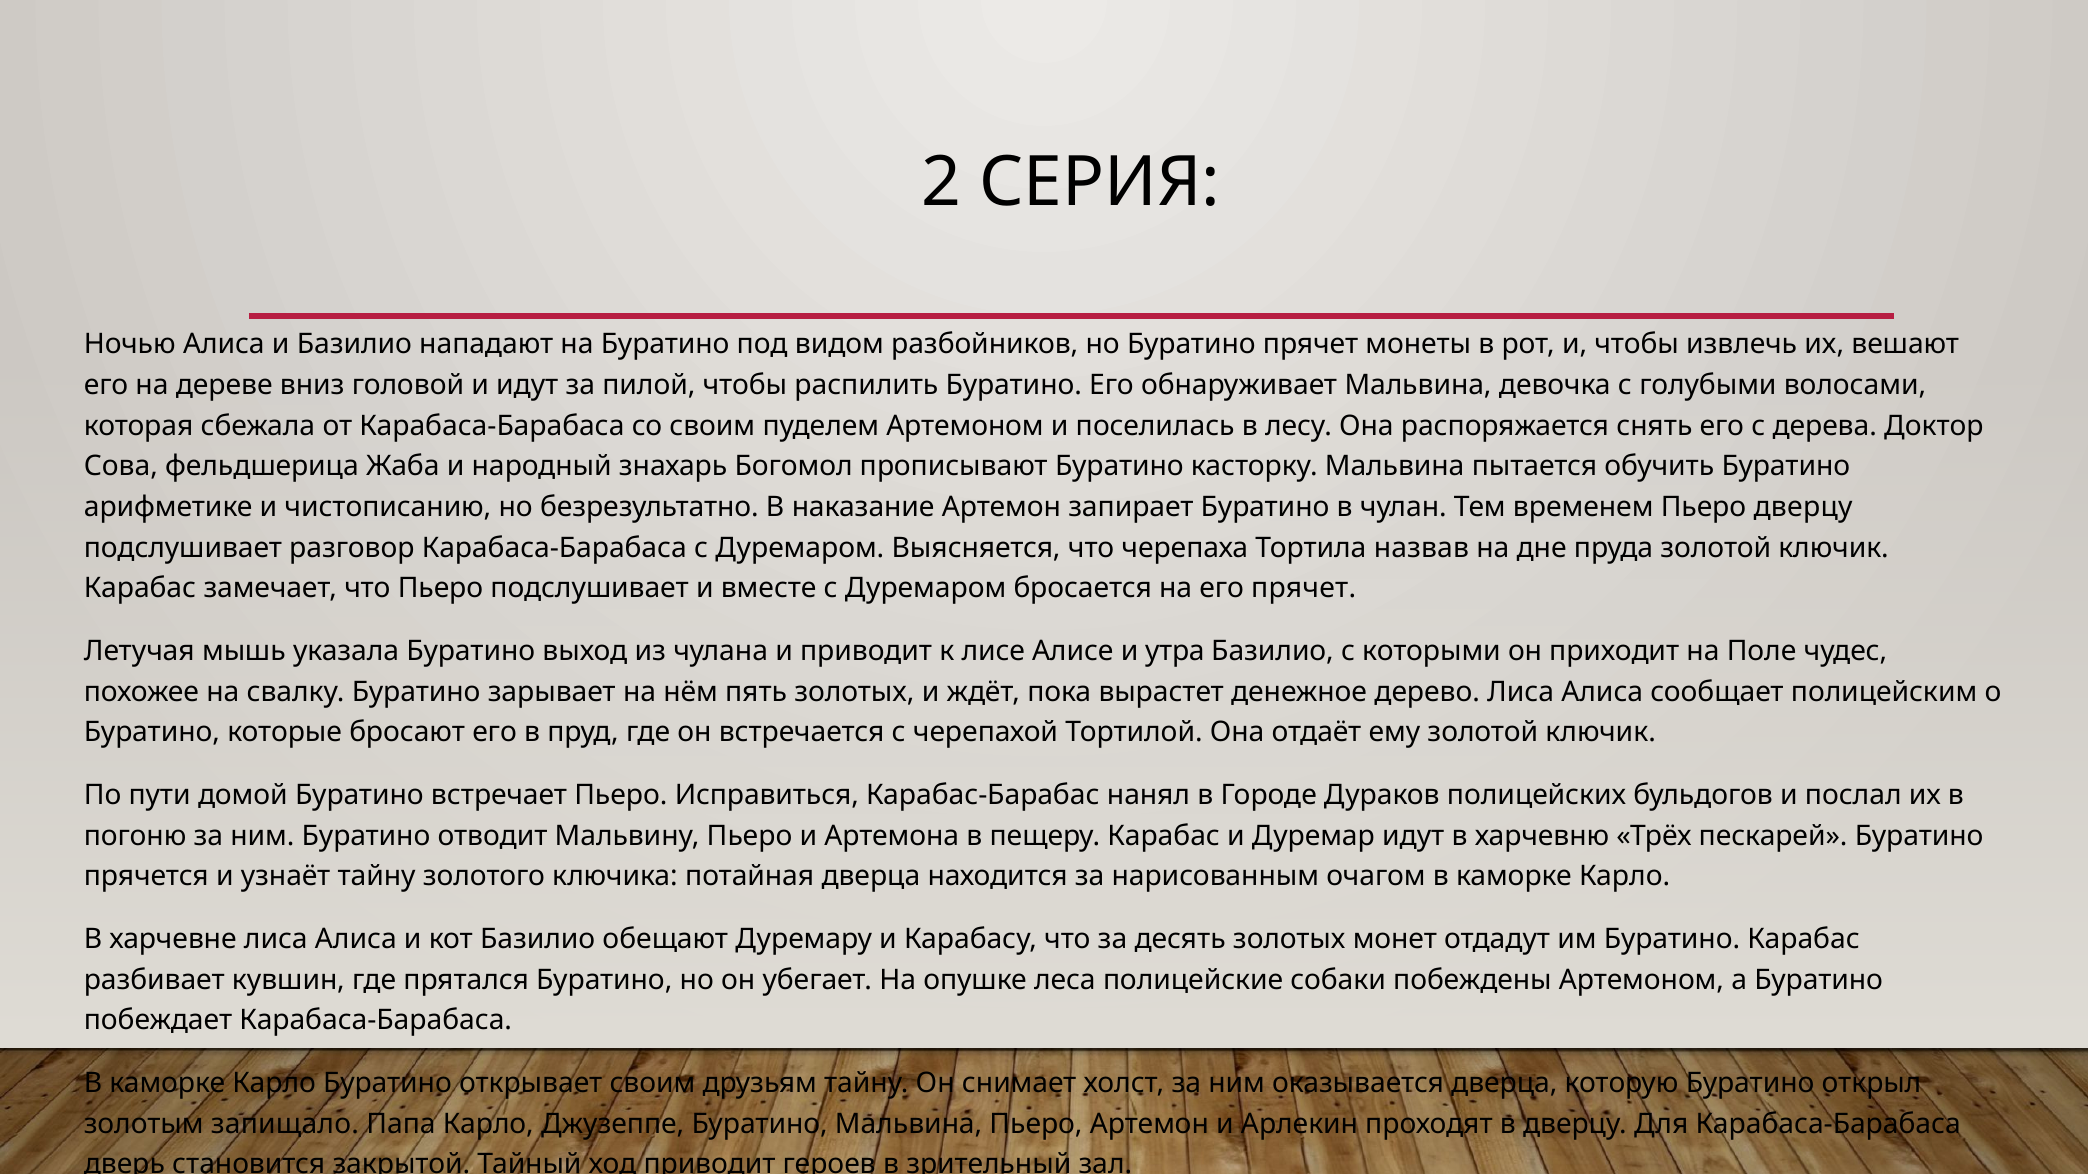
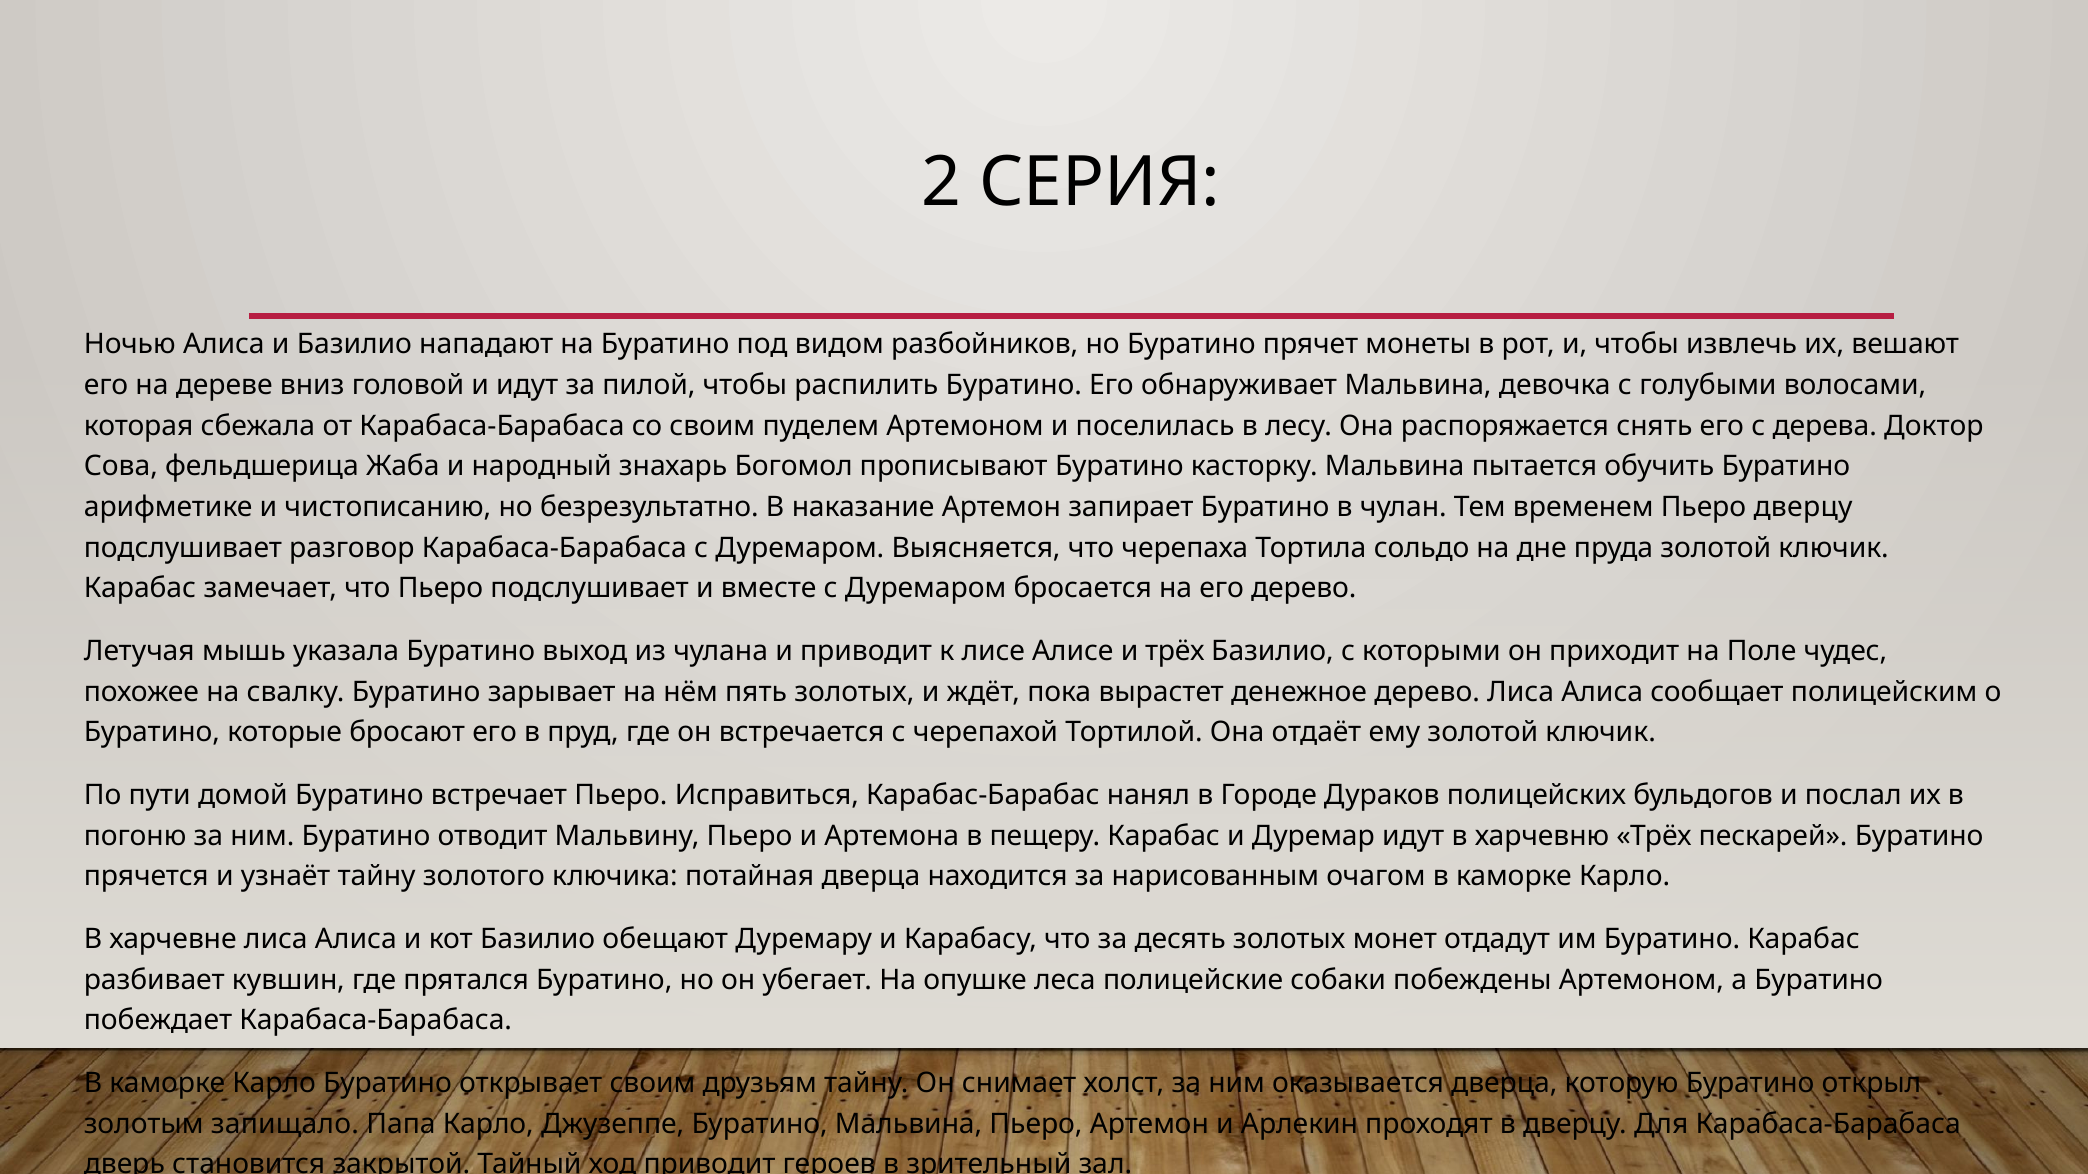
назвав: назвав -> сольдо
его прячет: прячет -> дерево
и утра: утра -> трёх
